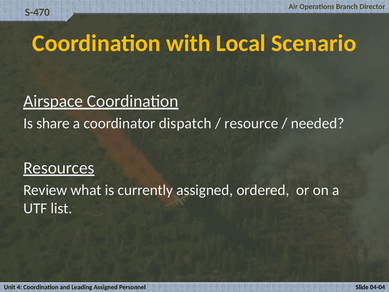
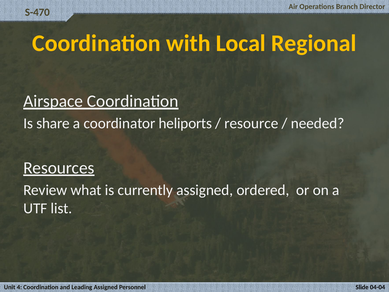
Scenario: Scenario -> Regional
dispatch: dispatch -> heliports
